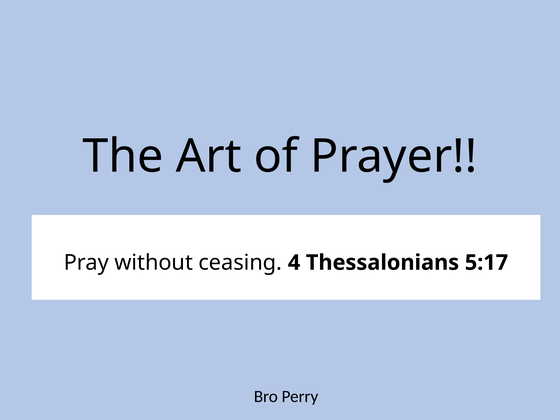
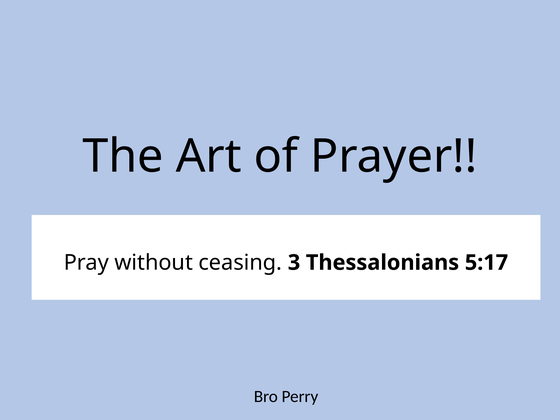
4: 4 -> 3
